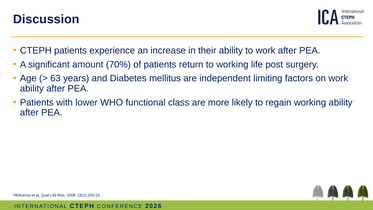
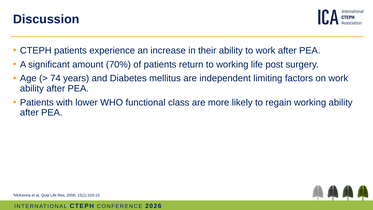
63: 63 -> 74
